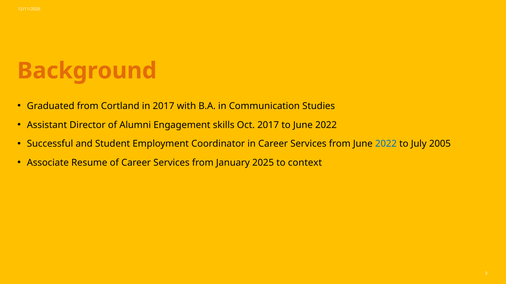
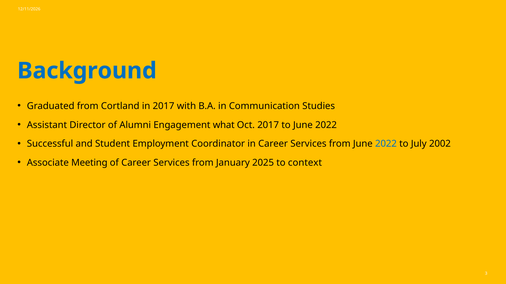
Background colour: orange -> blue
skills: skills -> what
2005: 2005 -> 2002
Resume: Resume -> Meeting
